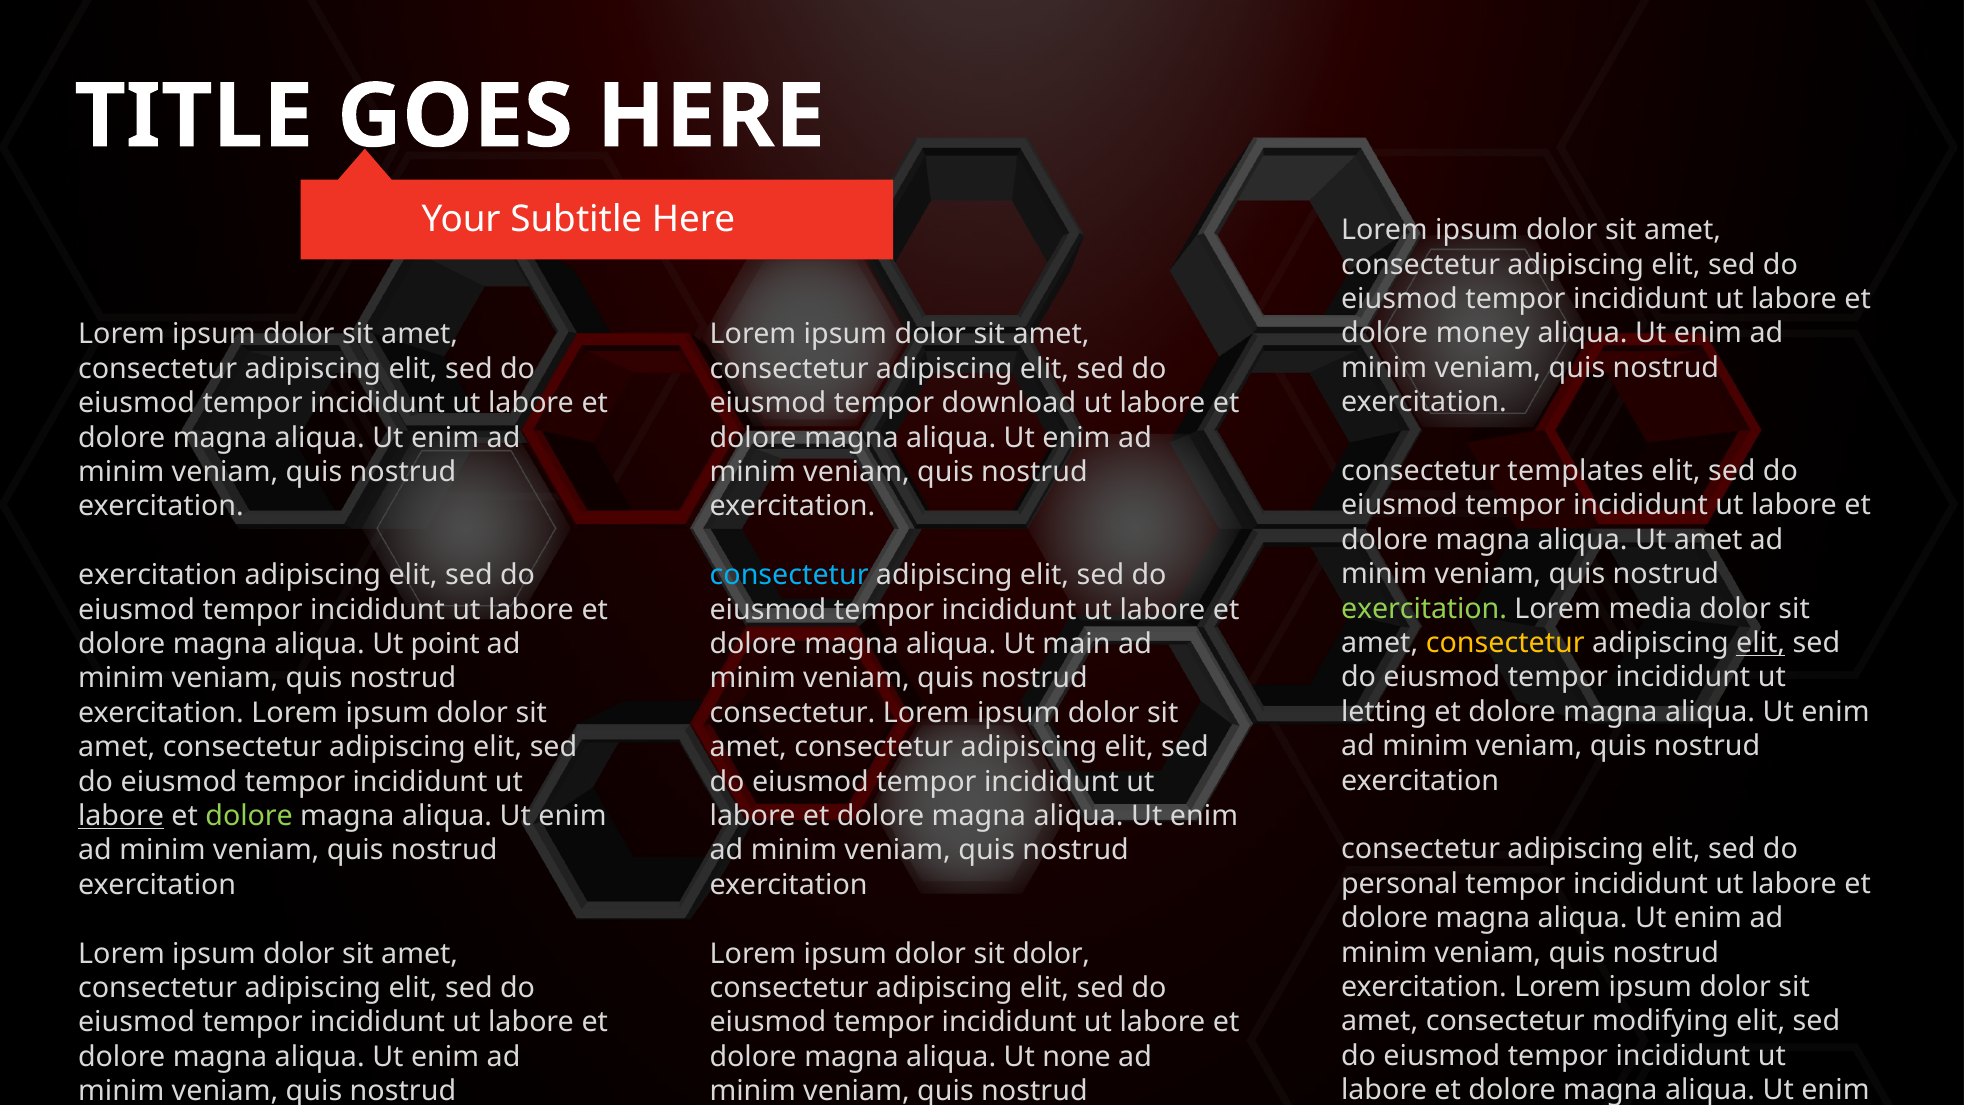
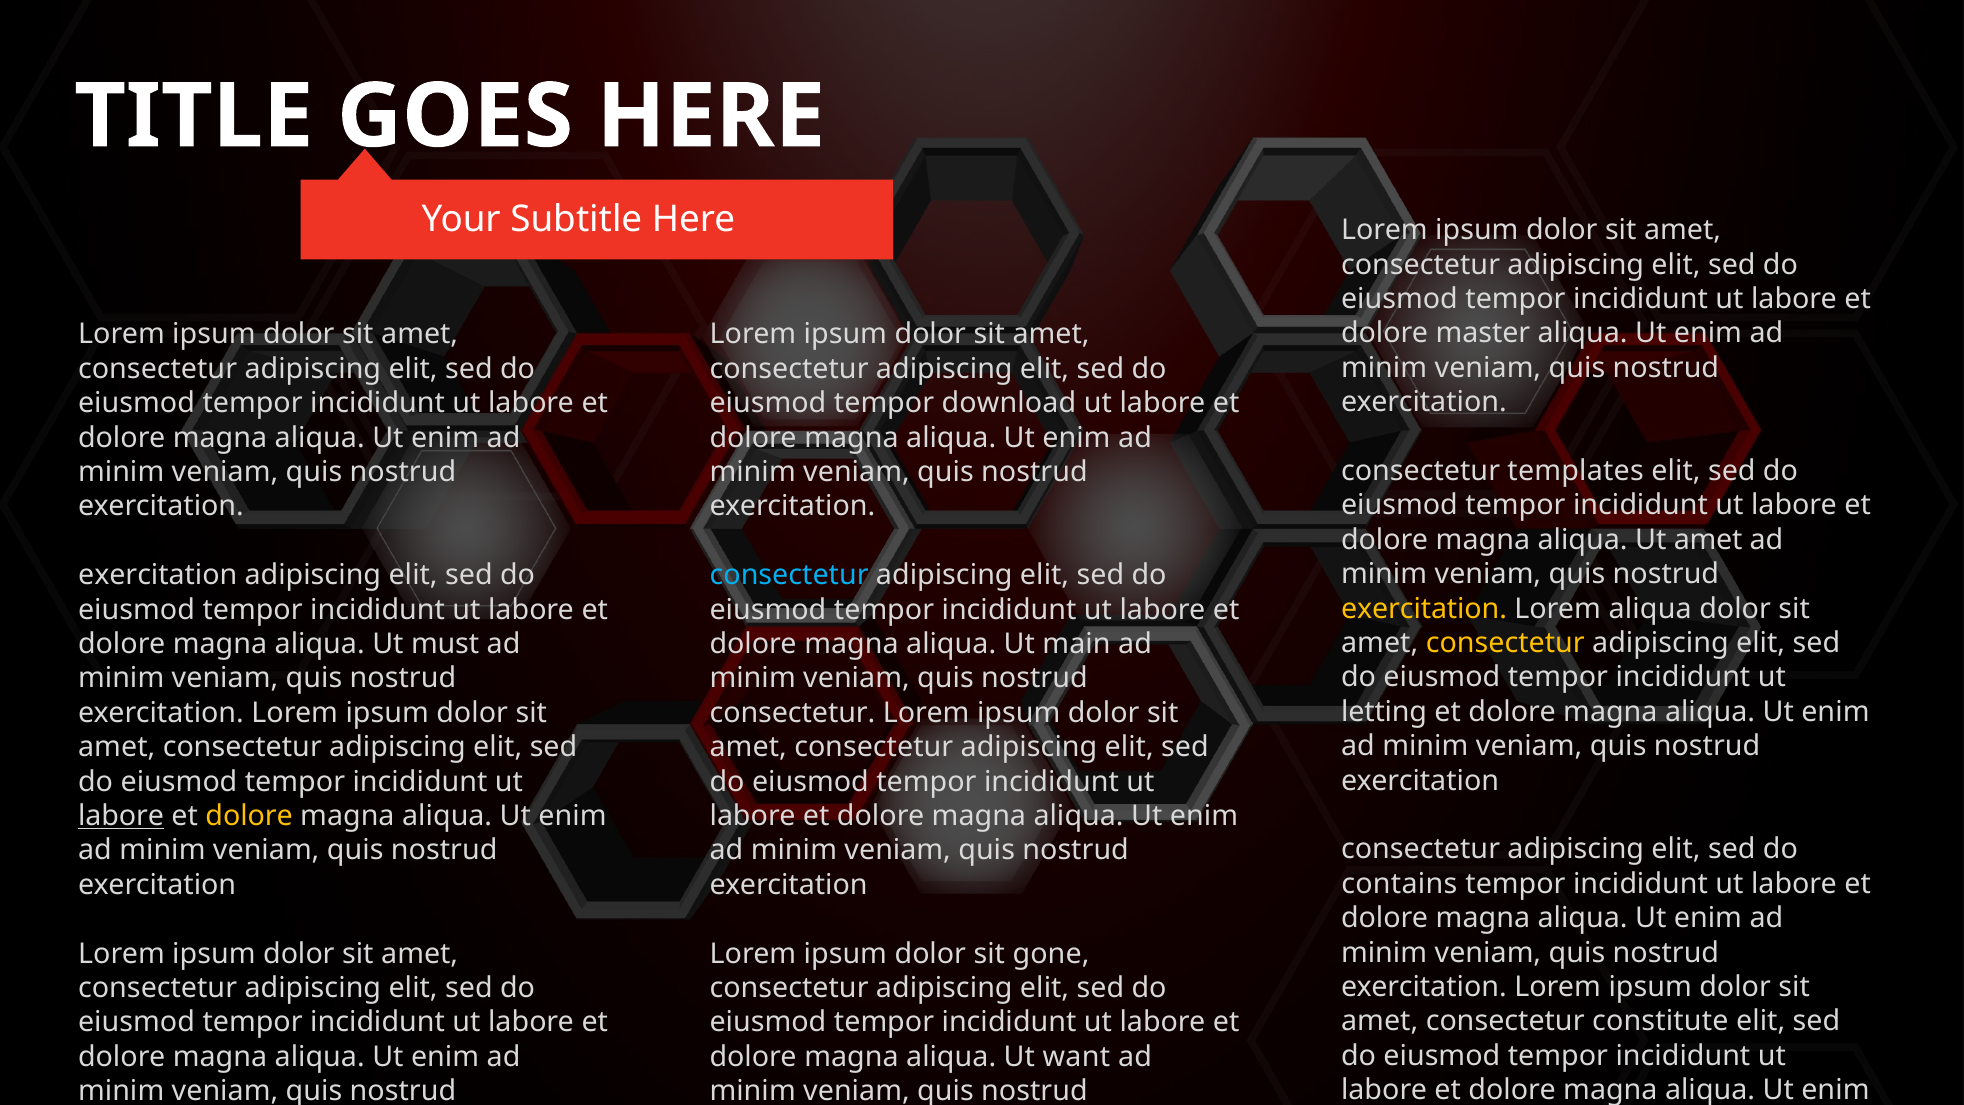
money: money -> master
exercitation at (1424, 609) colour: light green -> yellow
Lorem media: media -> aliqua
elit at (1761, 643) underline: present -> none
point: point -> must
dolore at (249, 816) colour: light green -> yellow
personal: personal -> contains
sit dolor: dolor -> gone
modifying: modifying -> constitute
none: none -> want
